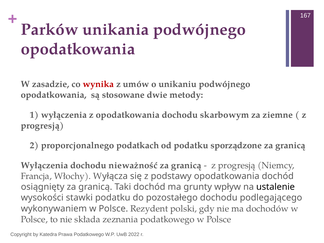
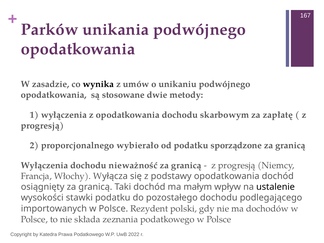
wynika colour: red -> black
ziemne: ziemne -> zapłatę
podatkach: podatkach -> wybierało
grunty: grunty -> małym
wykonywaniem: wykonywaniem -> importowanych
